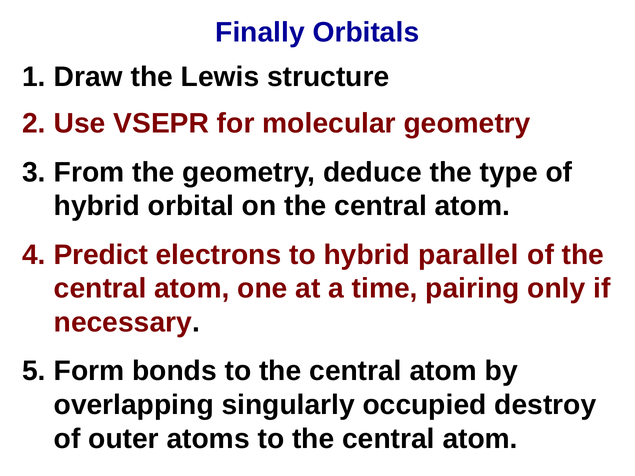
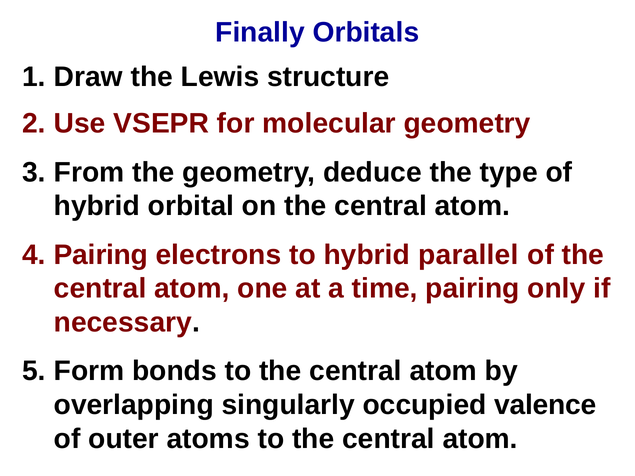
Predict at (101, 255): Predict -> Pairing
destroy: destroy -> valence
